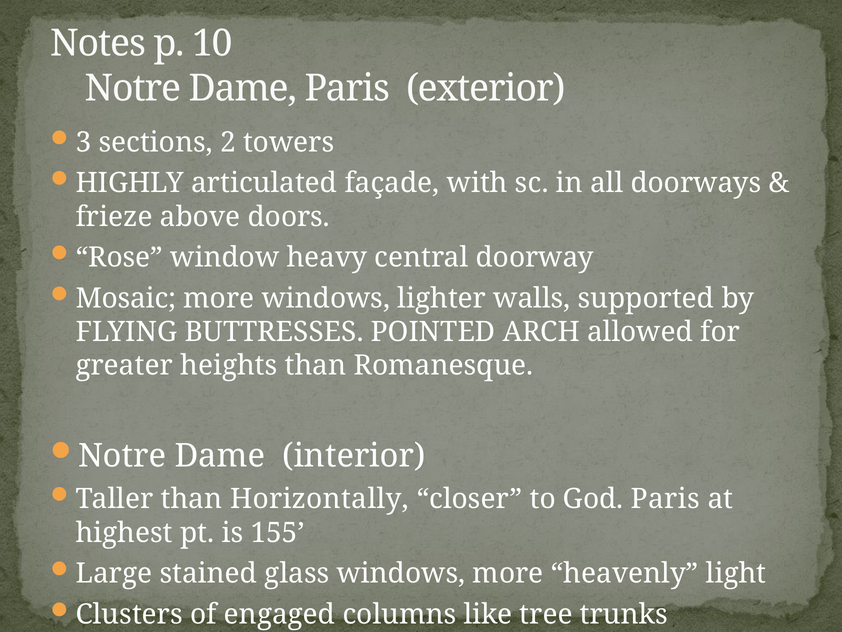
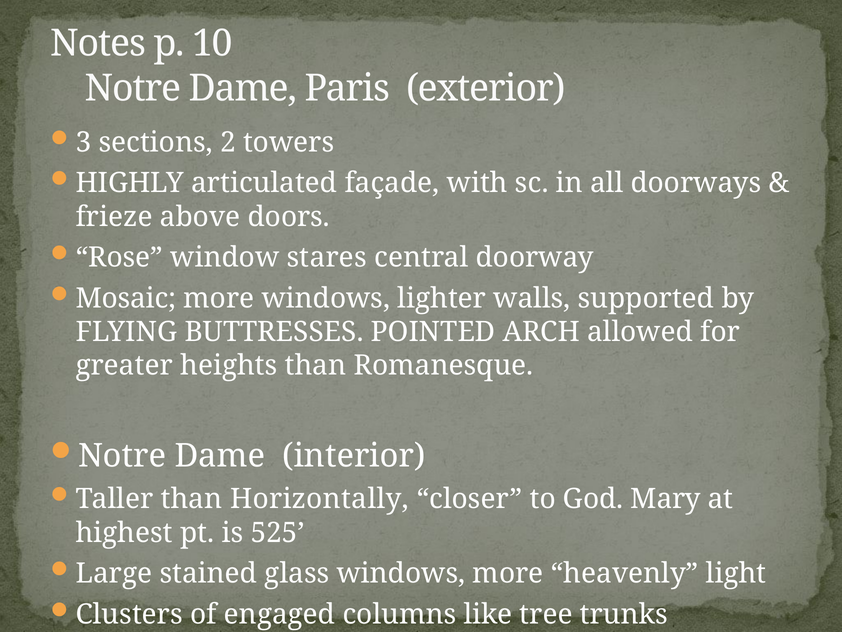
heavy: heavy -> stares
God Paris: Paris -> Mary
155: 155 -> 525
